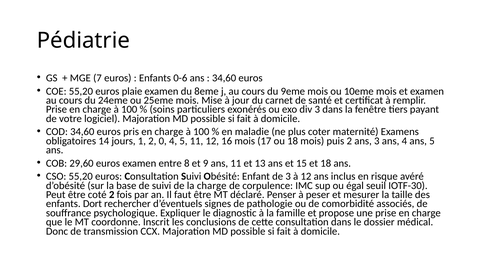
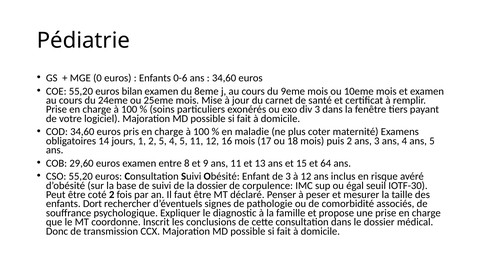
7: 7 -> 0
plaie: plaie -> bilan
2 0: 0 -> 5
et 18: 18 -> 64
la charge: charge -> dossier
